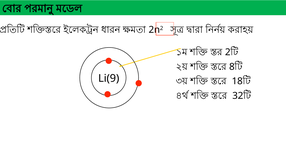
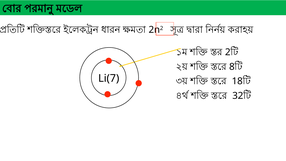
Li(9: Li(9 -> Li(7
